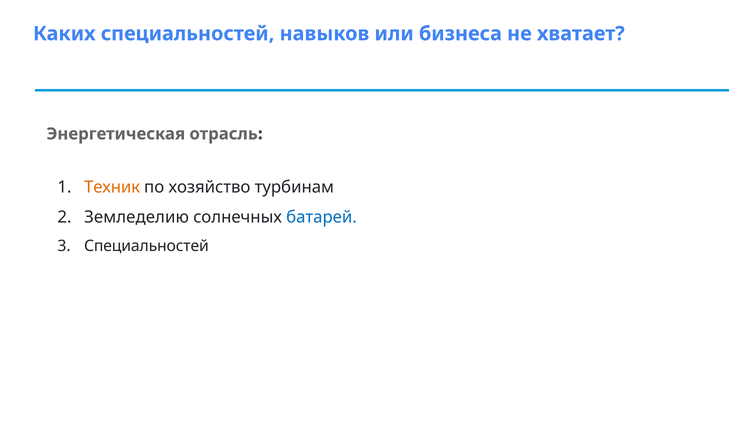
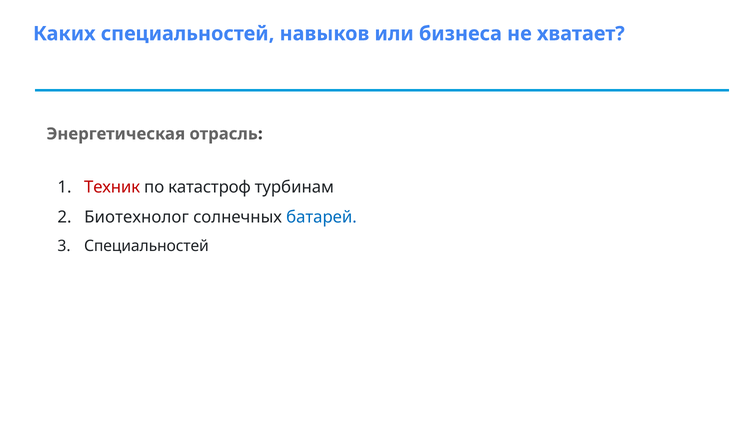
Техник colour: orange -> red
хозяйство: хозяйство -> катастроф
Земледелию: Земледелию -> Биотехнолог
